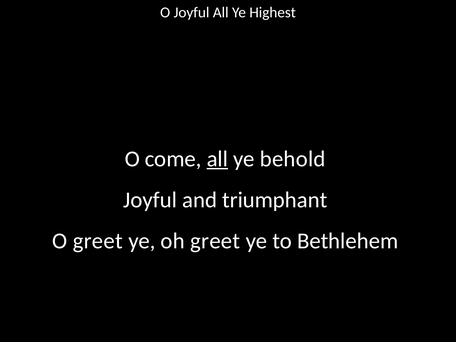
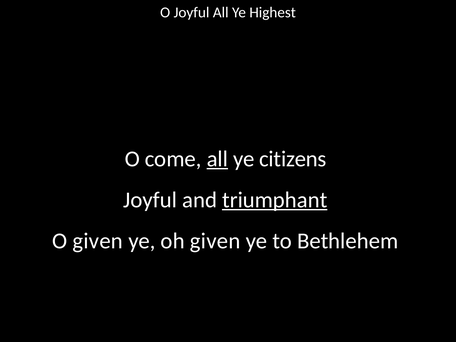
behold: behold -> citizens
triumphant underline: none -> present
O greet: greet -> given
oh greet: greet -> given
